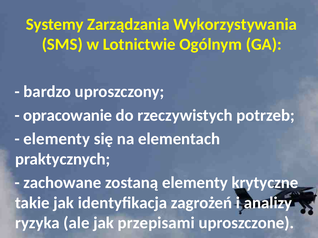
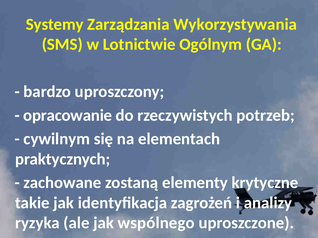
elementy at (57, 139): elementy -> cywilnym
przepisami: przepisami -> wspólnego
